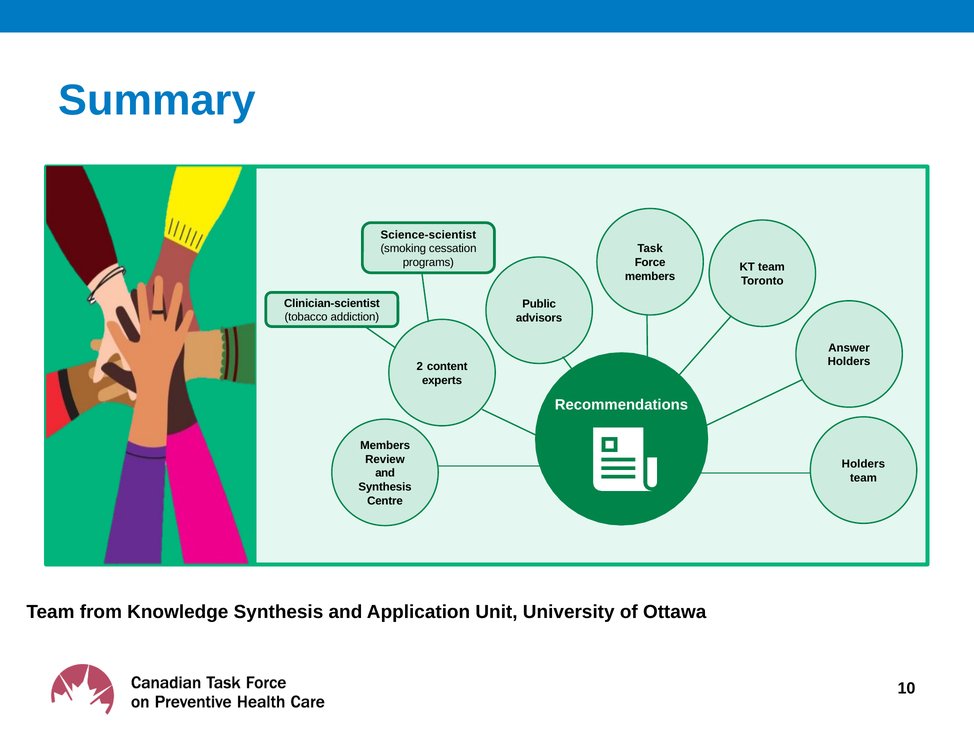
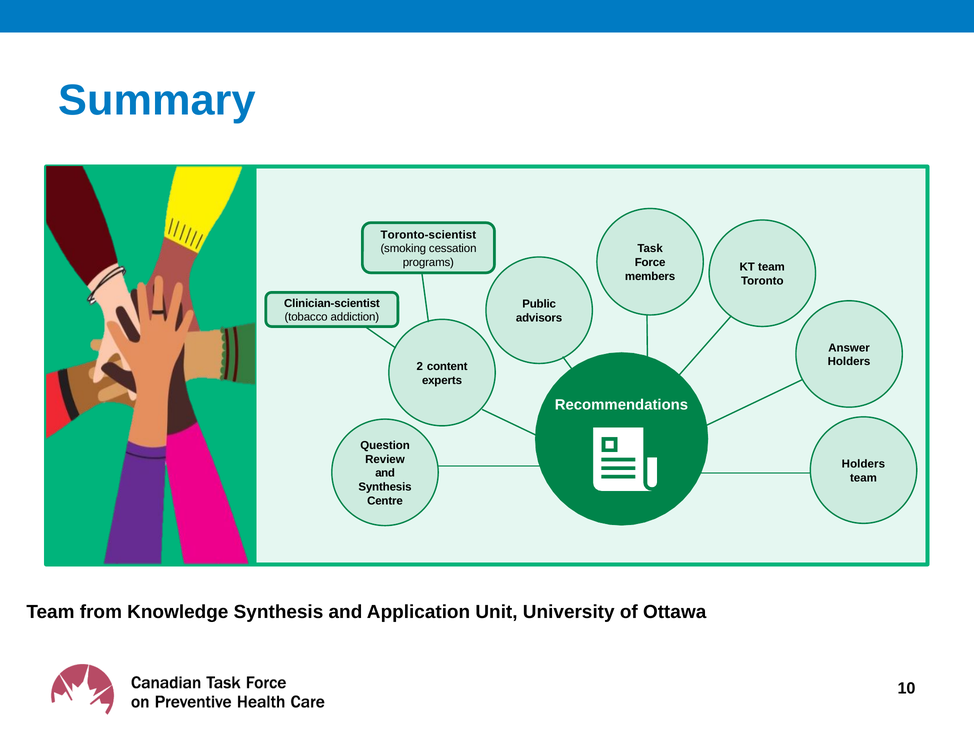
Science-scientist: Science-scientist -> Toronto-scientist
Members at (385, 445): Members -> Question
